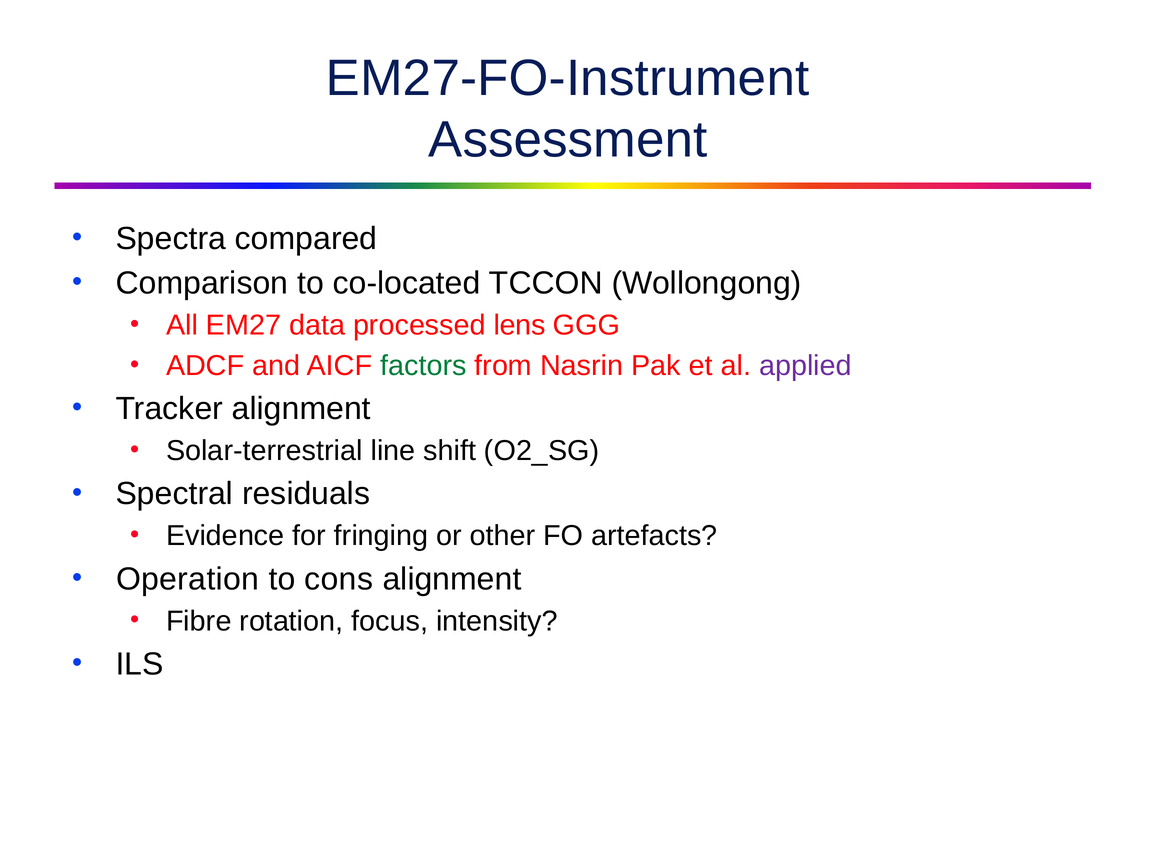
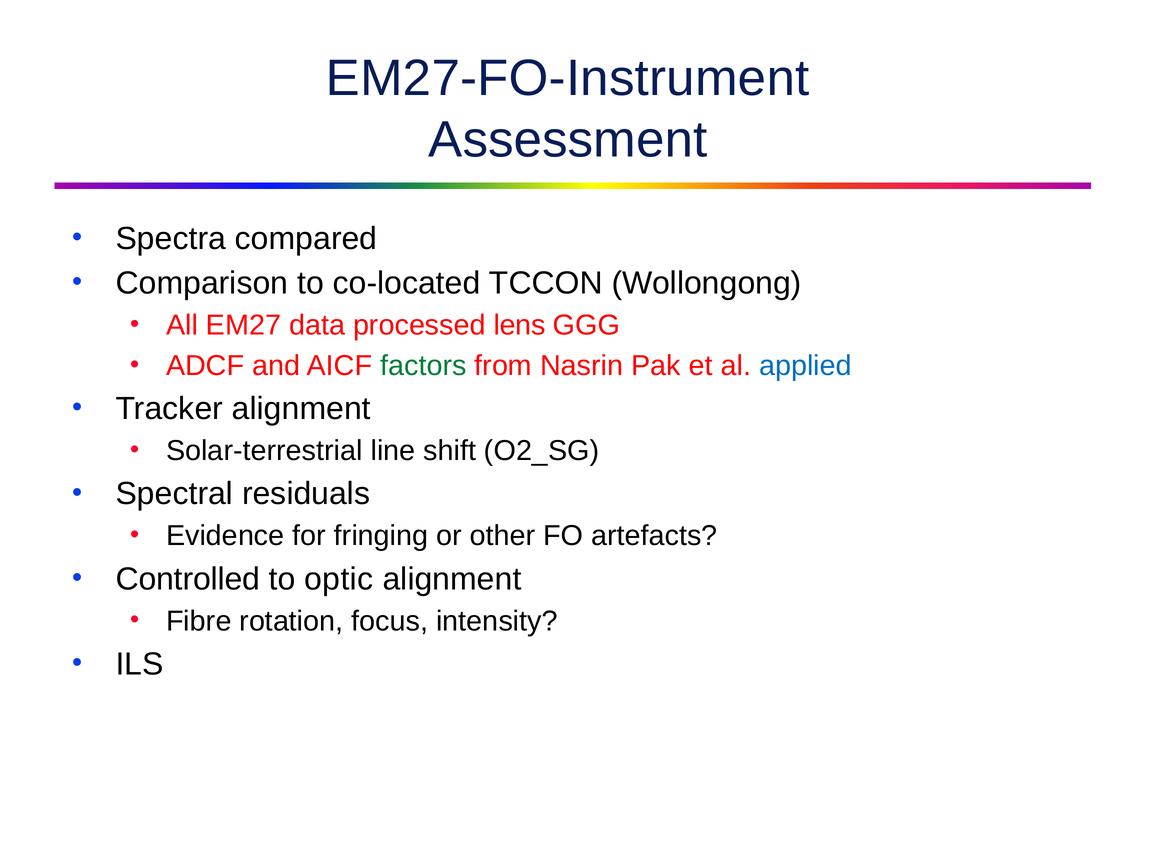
applied colour: purple -> blue
Operation: Operation -> Controlled
cons: cons -> optic
